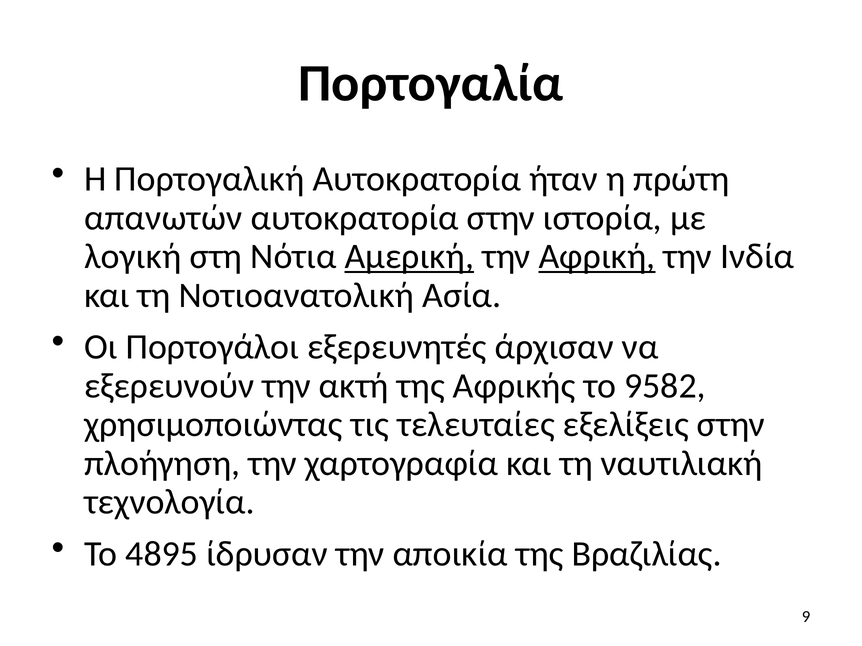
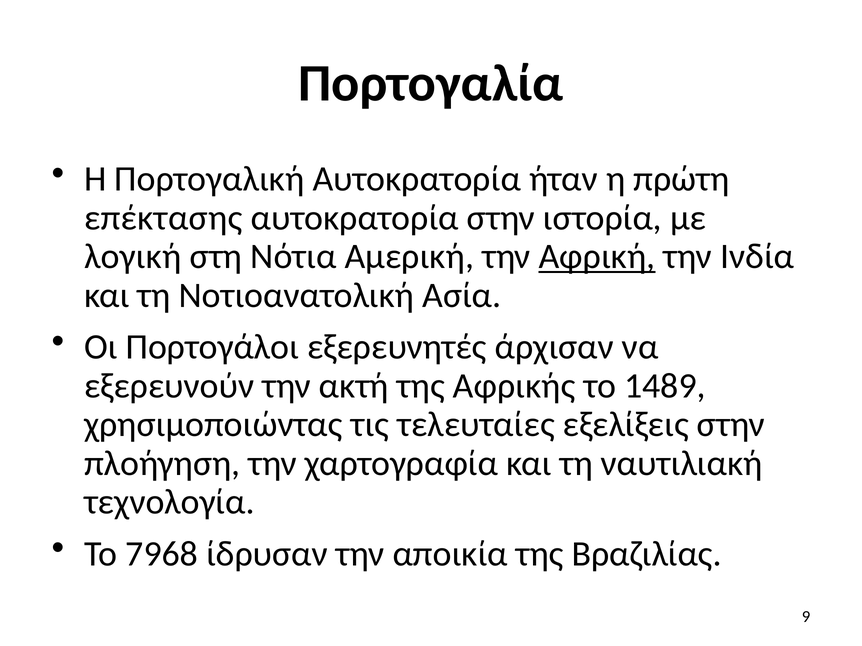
απανωτών: απανωτών -> επέκτασης
Αμερική underline: present -> none
9582: 9582 -> 1489
4895: 4895 -> 7968
